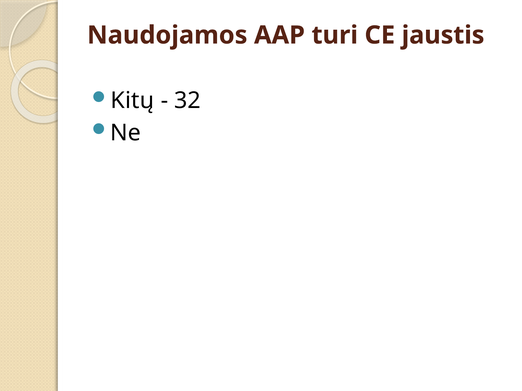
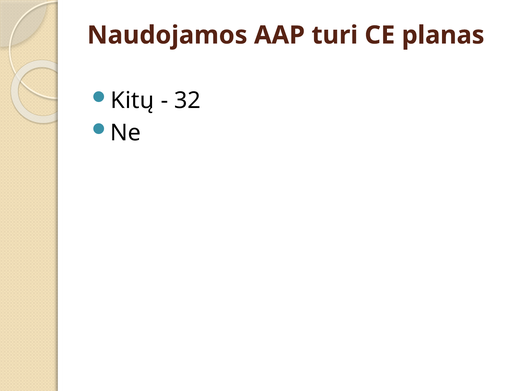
jaustis: jaustis -> planas
